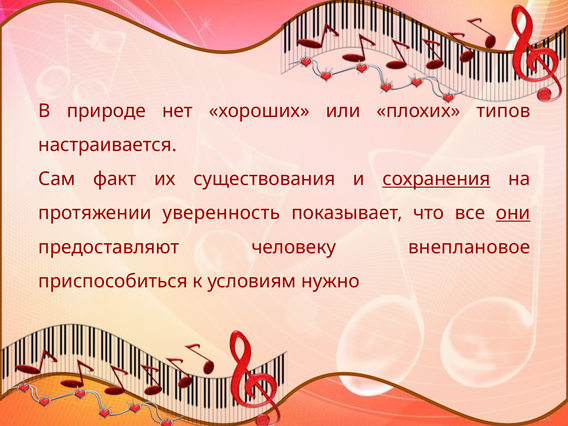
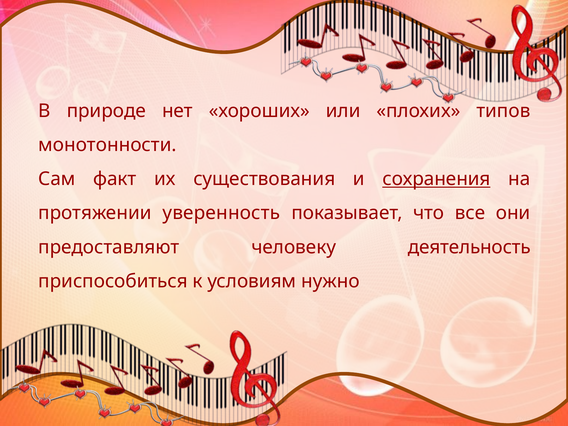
настраивается: настраивается -> монотонности
они underline: present -> none
внеплановое: внеплановое -> деятельность
